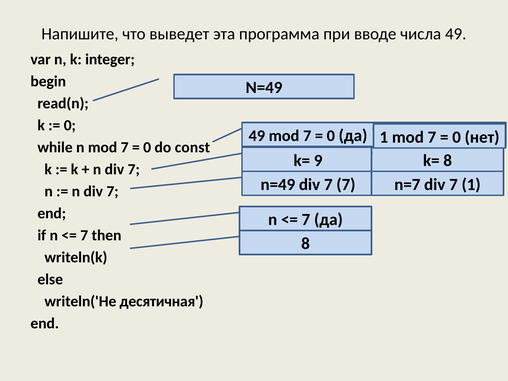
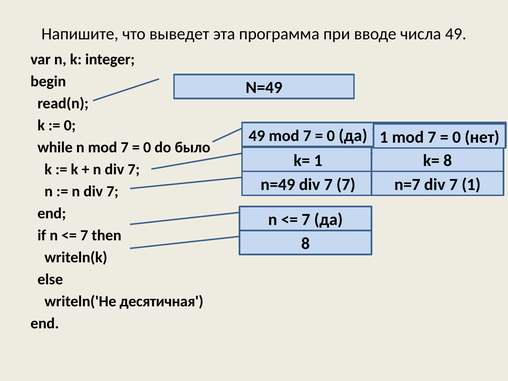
const: const -> было
k= 9: 9 -> 1
